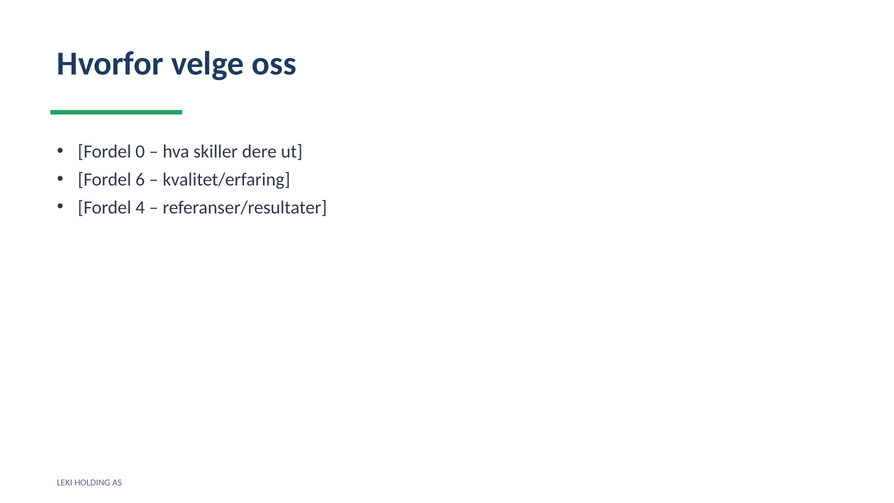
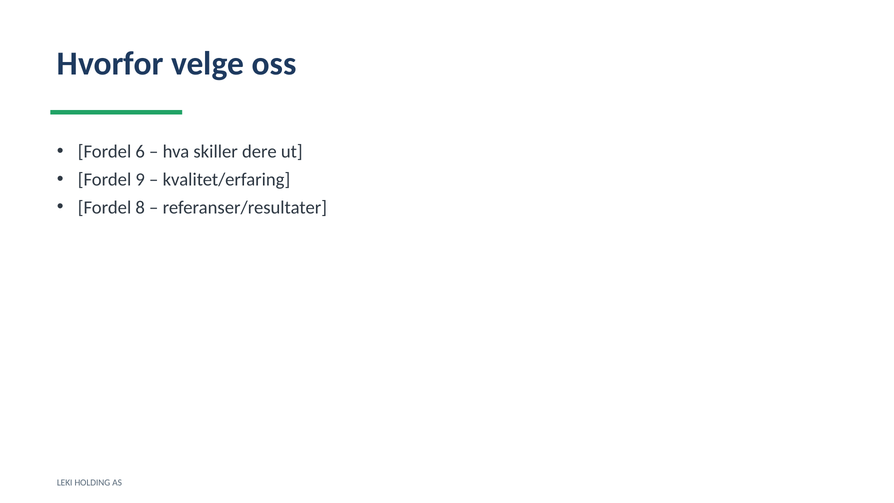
0: 0 -> 6
6: 6 -> 9
4: 4 -> 8
